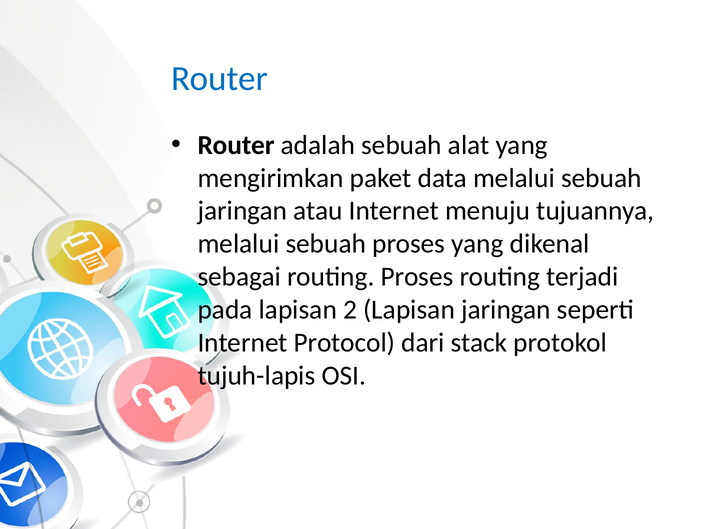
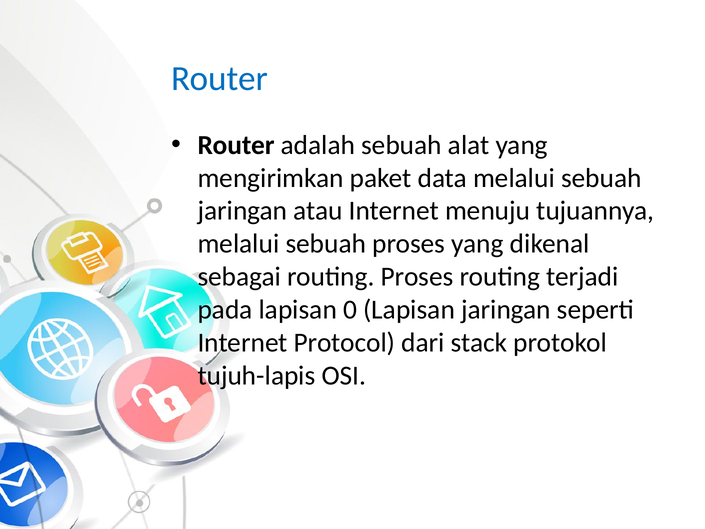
2: 2 -> 0
